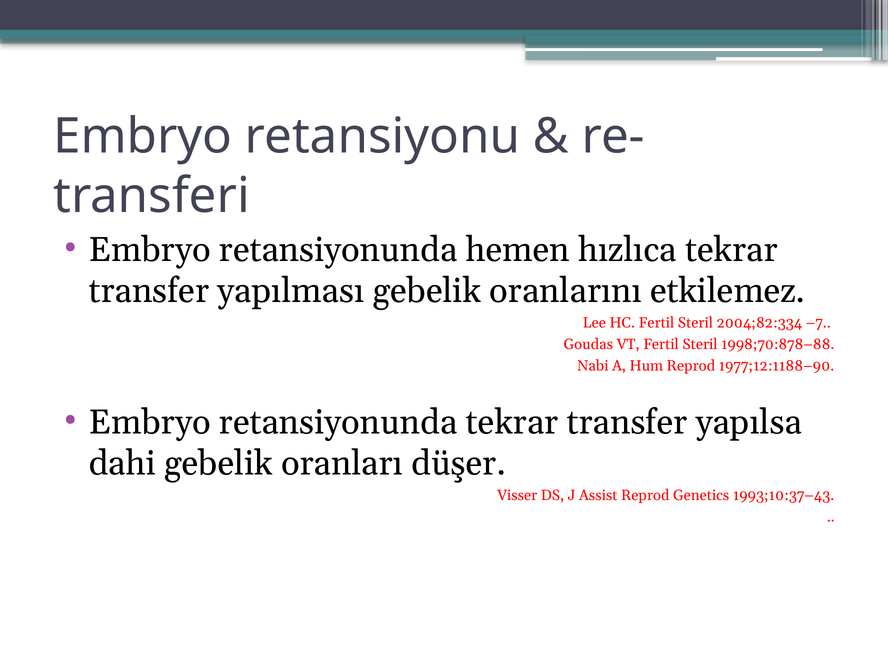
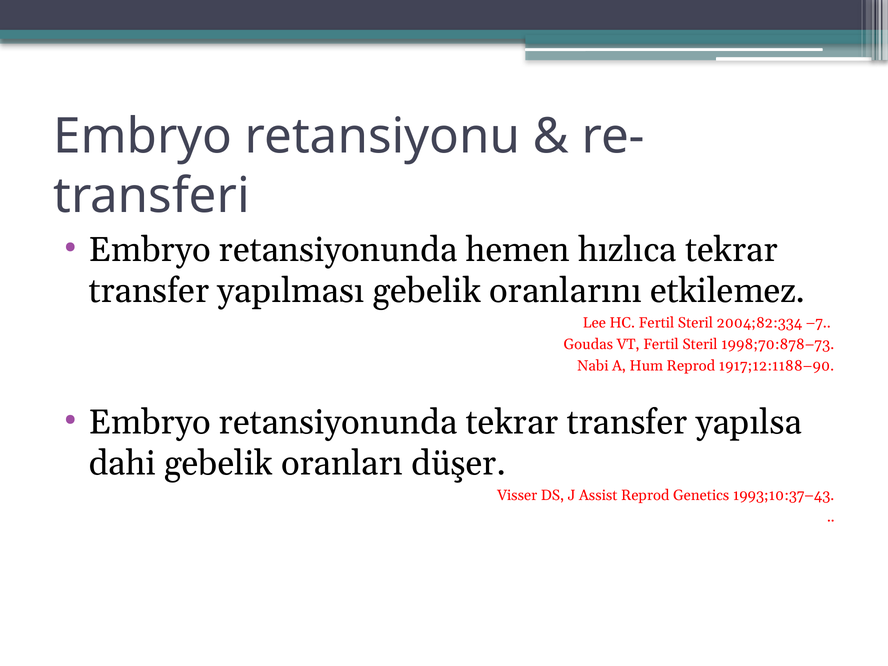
1998;70:878–88: 1998;70:878–88 -> 1998;70:878–73
1977;12:1188–90: 1977;12:1188–90 -> 1917;12:1188–90
